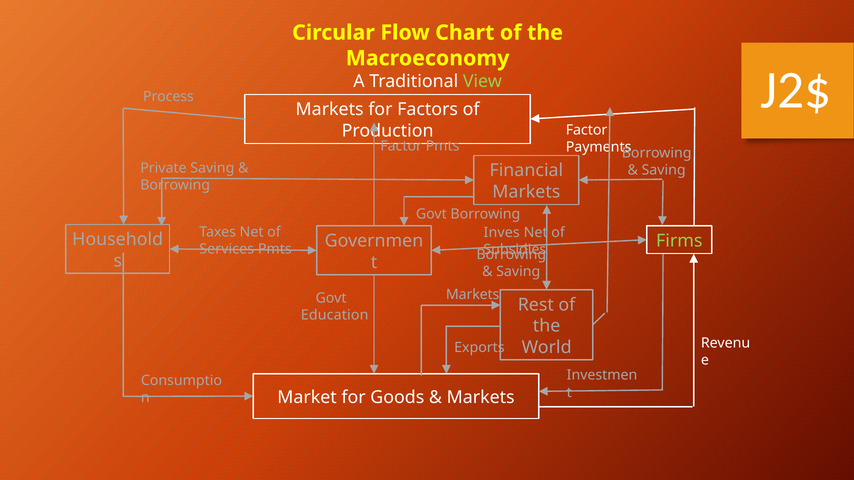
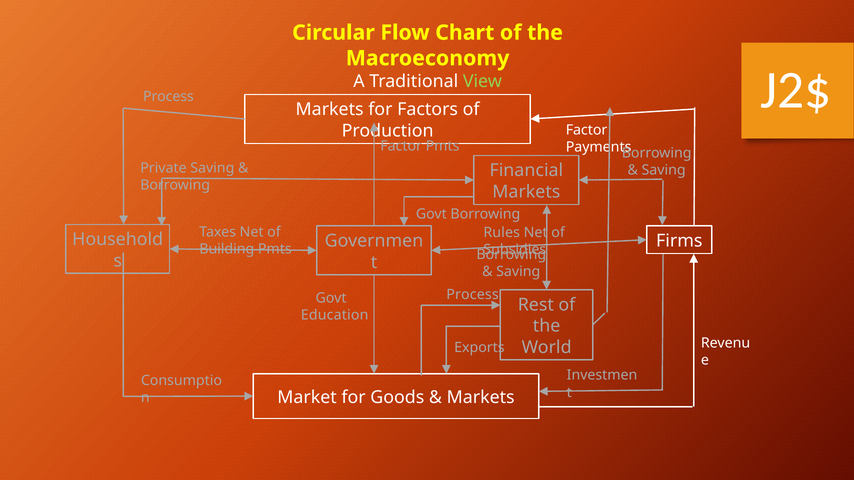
Inves: Inves -> Rules
Firms colour: light green -> white
Services: Services -> Building
Markets at (473, 295): Markets -> Process
